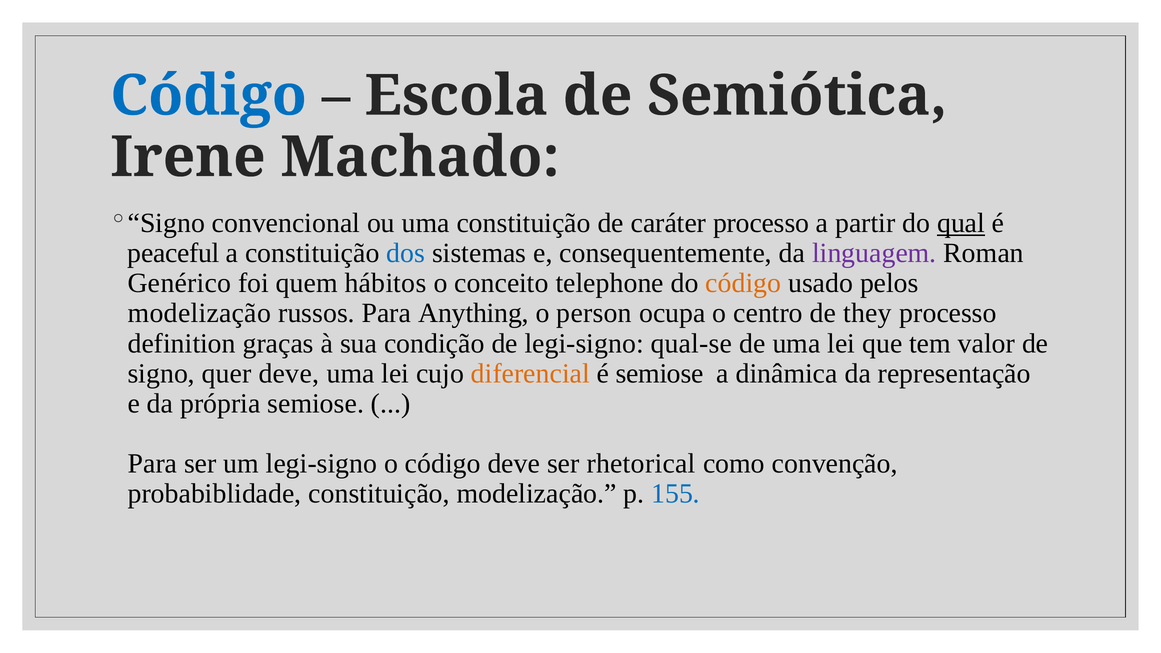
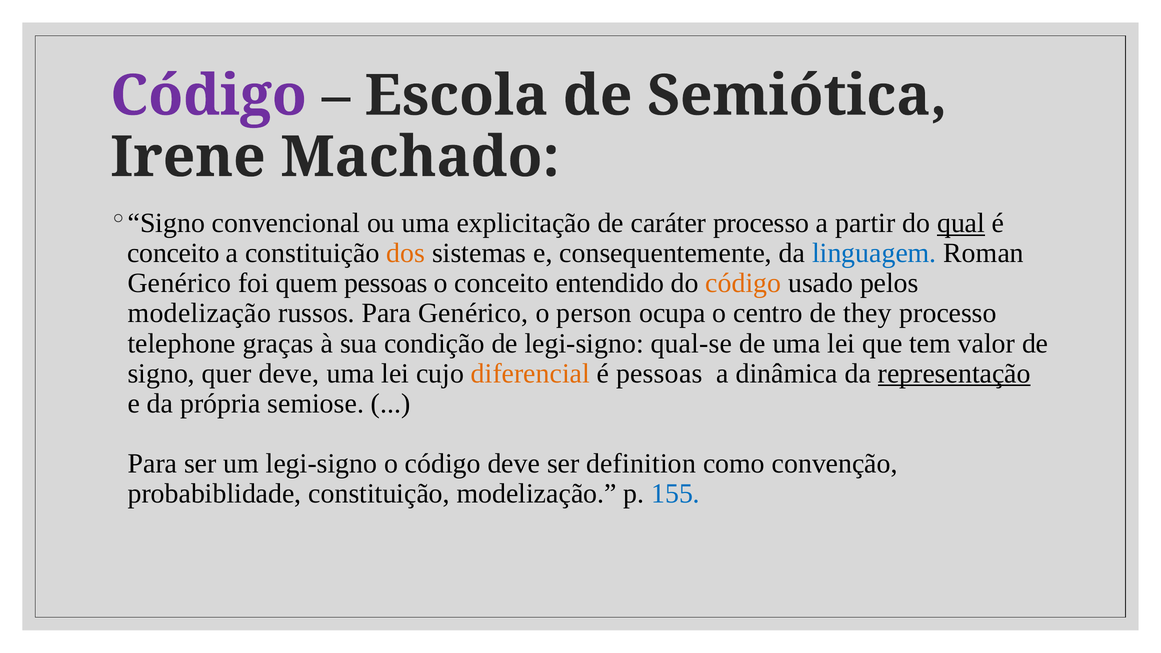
Código at (209, 96) colour: blue -> purple
uma constituição: constituição -> explicitação
peaceful at (173, 253): peaceful -> conceito
dos colour: blue -> orange
linguagem colour: purple -> blue
quem hábitos: hábitos -> pessoas
telephone: telephone -> entendido
Para Anything: Anything -> Genérico
definition: definition -> telephone
é semiose: semiose -> pessoas
representação underline: none -> present
rhetorical: rhetorical -> definition
